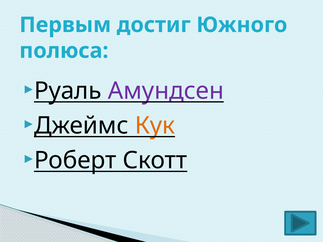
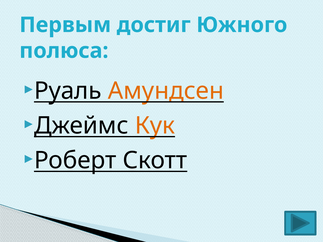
Амундсен colour: purple -> orange
